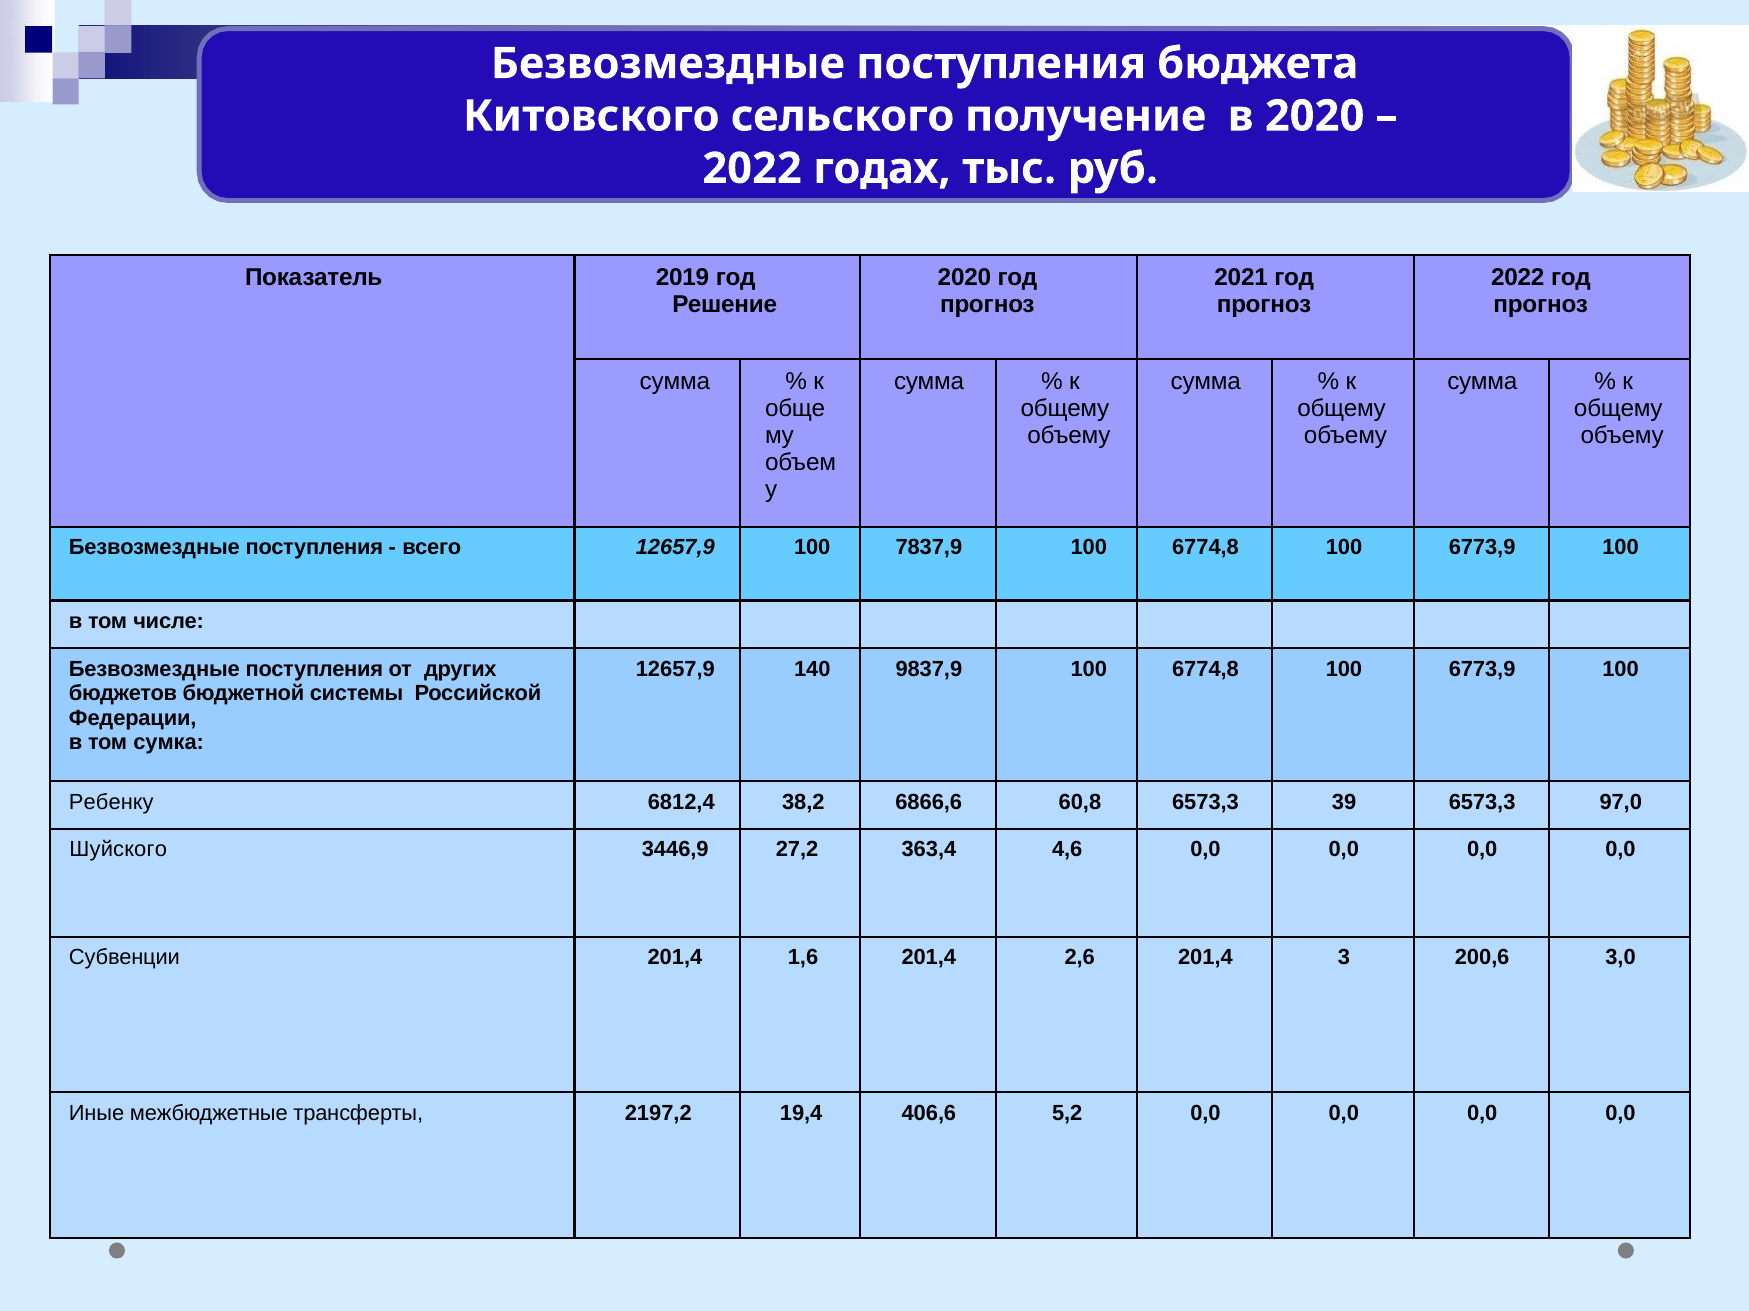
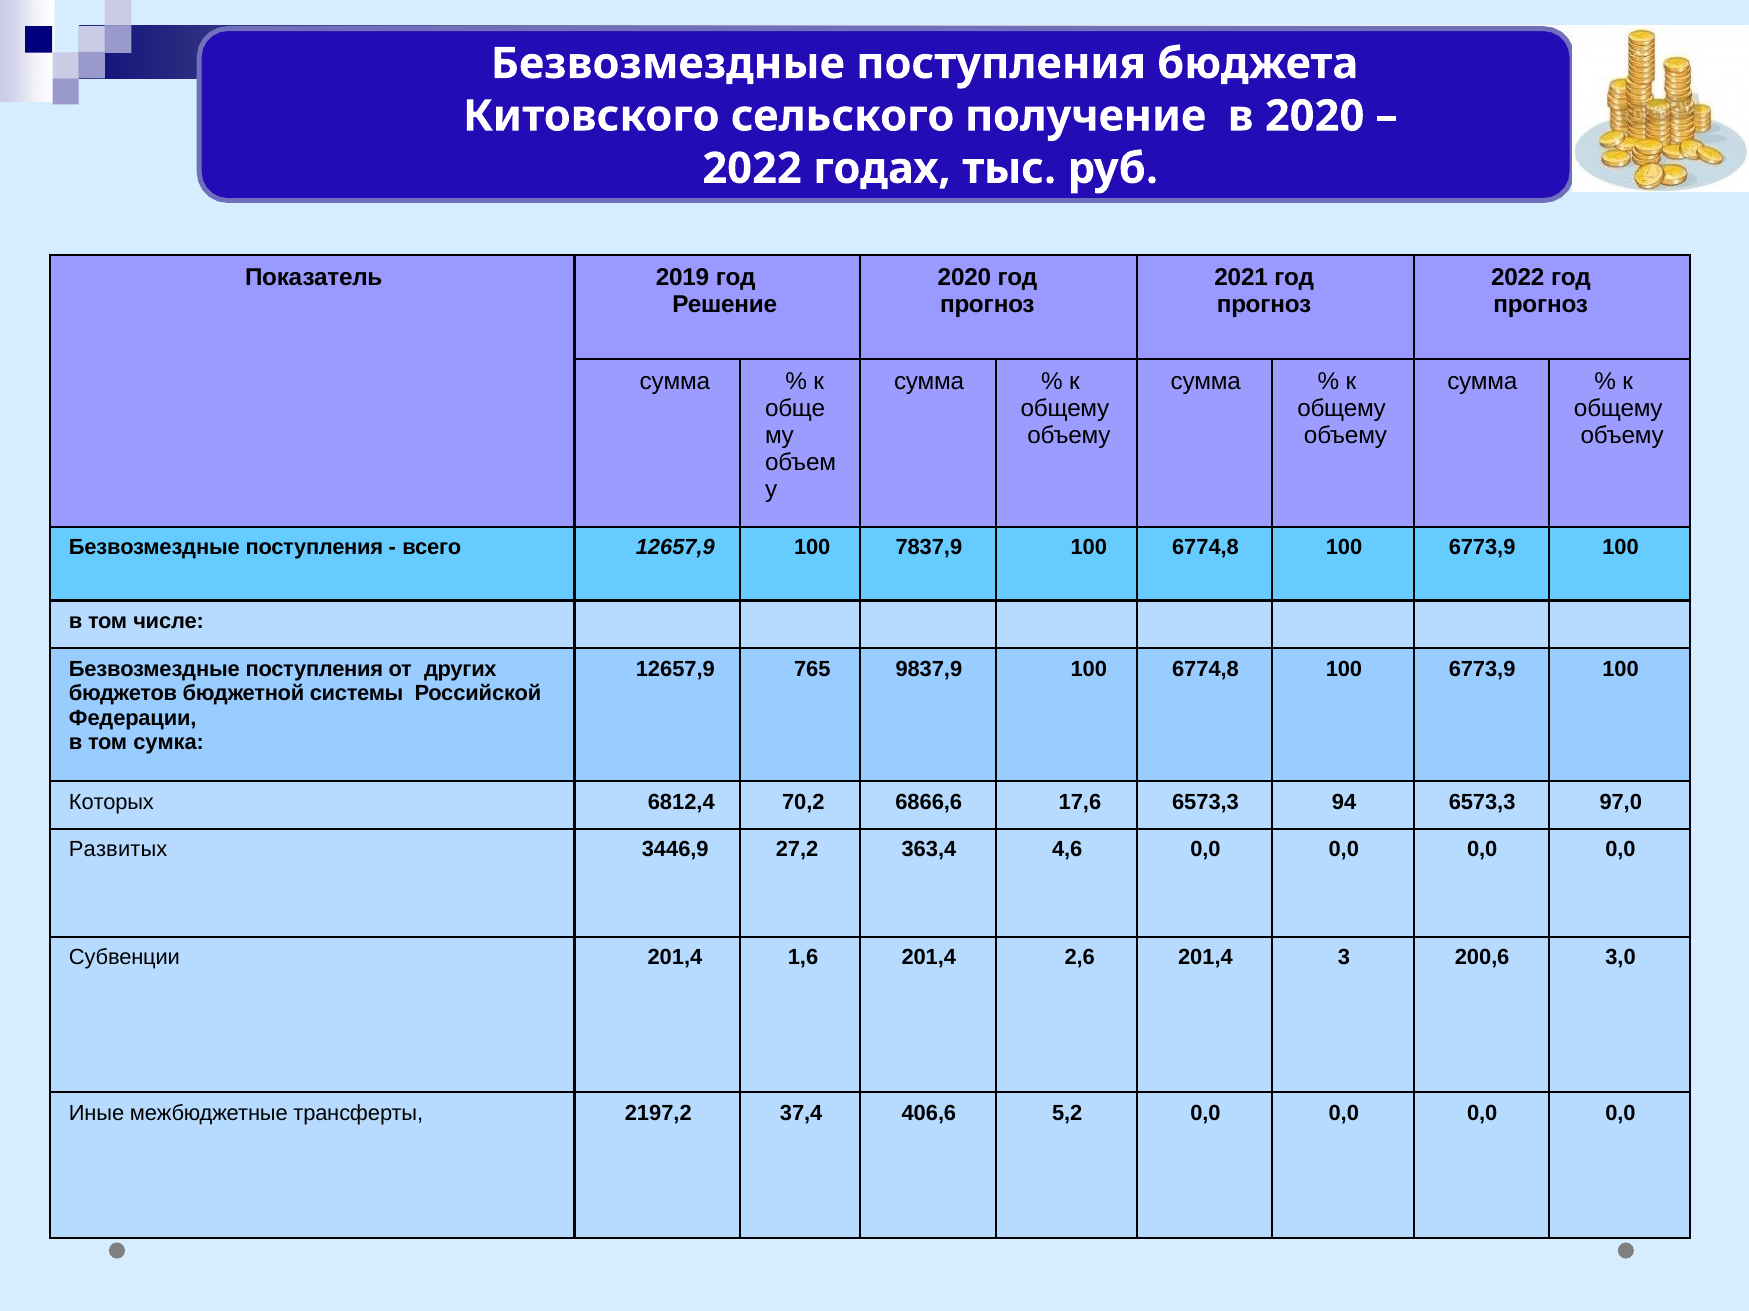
140: 140 -> 765
Ребенку: Ребенку -> Которых
38,2: 38,2 -> 70,2
60,8: 60,8 -> 17,6
39: 39 -> 94
Шуйского: Шуйского -> Развитых
19,4: 19,4 -> 37,4
